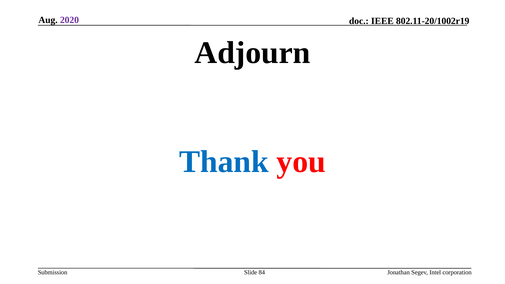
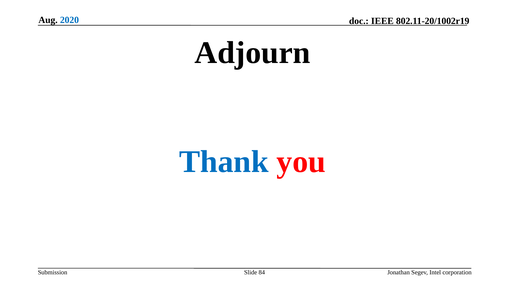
2020 colour: purple -> blue
